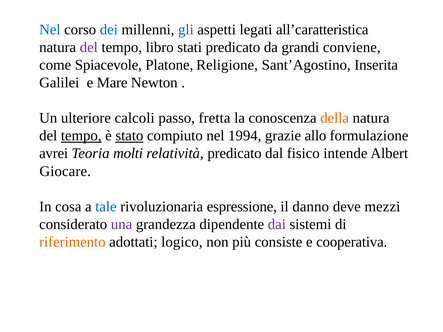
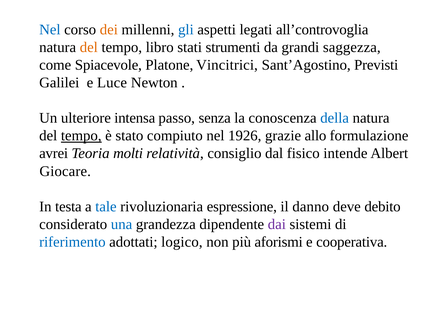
dei colour: blue -> orange
all’caratteristica: all’caratteristica -> all’controvoglia
del at (89, 47) colour: purple -> orange
stati predicato: predicato -> strumenti
conviene: conviene -> saggezza
Religione: Religione -> Vincitrici
Inserita: Inserita -> Previsti
Mare: Mare -> Luce
calcoli: calcoli -> intensa
fretta: fretta -> senza
della colour: orange -> blue
stato underline: present -> none
1994: 1994 -> 1926
relatività predicato: predicato -> consiglio
cosa: cosa -> testa
mezzi: mezzi -> debito
una colour: purple -> blue
riferimento colour: orange -> blue
consiste: consiste -> aforismi
